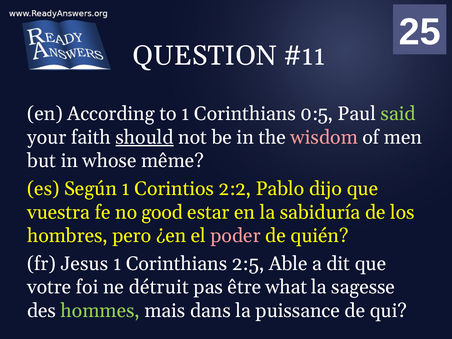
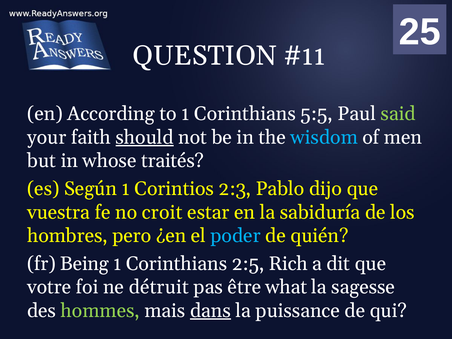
0:5: 0:5 -> 5:5
wisdom colour: pink -> light blue
même: même -> traités
2:2: 2:2 -> 2:3
good: good -> croit
poder colour: pink -> light blue
Jesus: Jesus -> Being
Able: Able -> Rich
dans underline: none -> present
